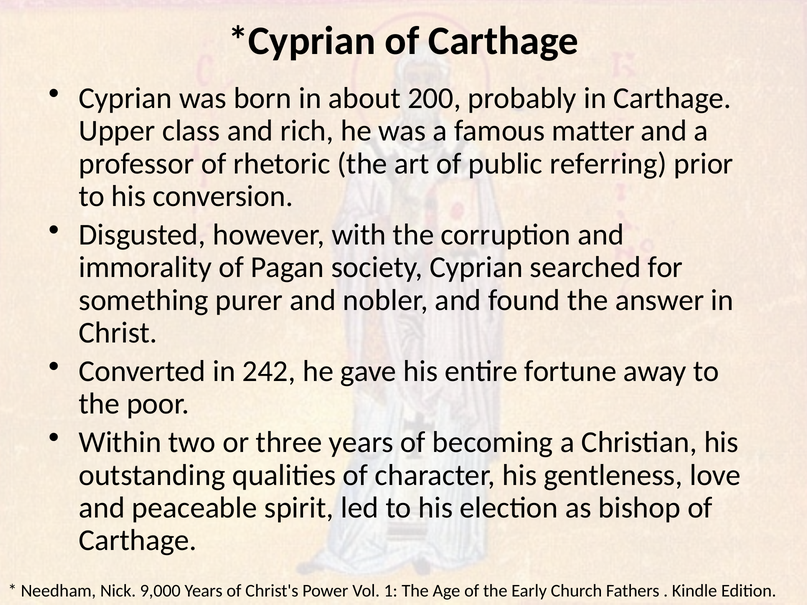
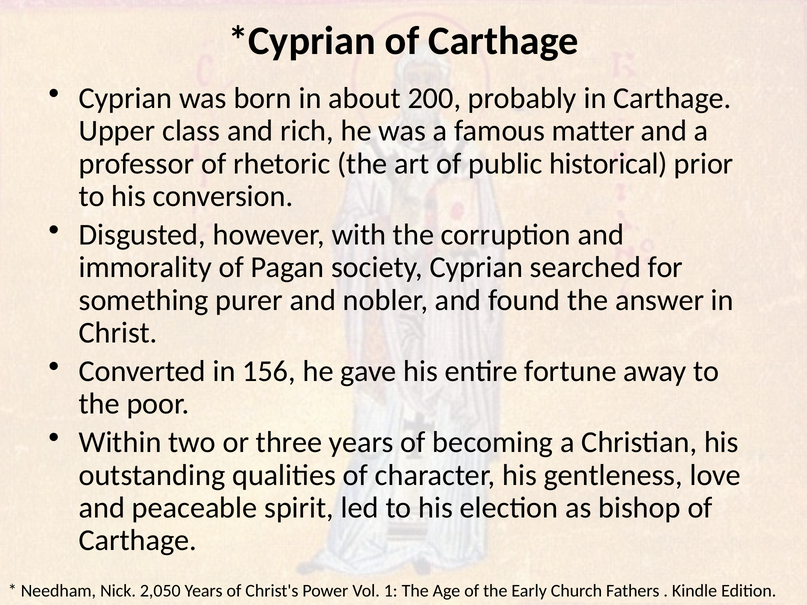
referring: referring -> historical
242: 242 -> 156
9,000: 9,000 -> 2,050
